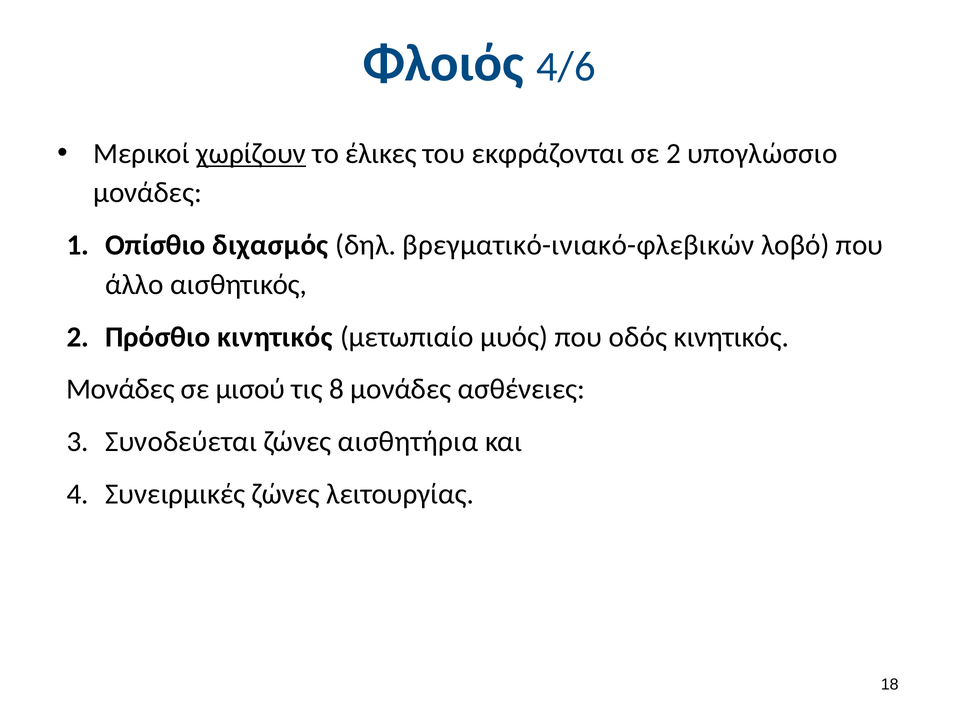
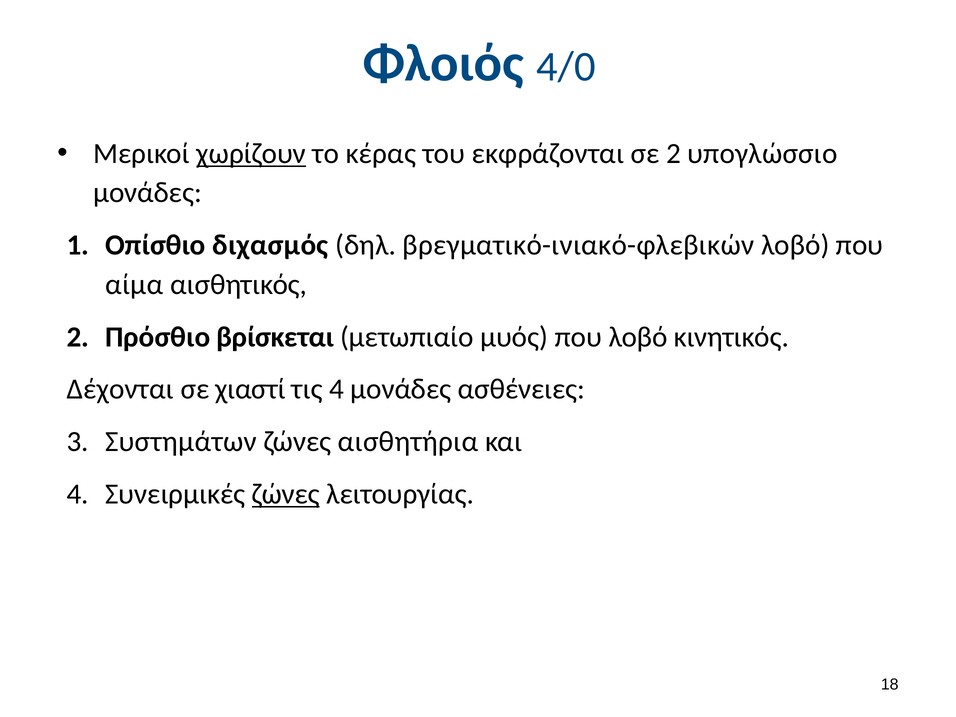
4/6: 4/6 -> 4/0
έλικες: έλικες -> κέρας
άλλο: άλλο -> αίμα
Πρόσθιο κινητικός: κινητικός -> βρίσκεται
που οδός: οδός -> λοβό
Μονάδες at (120, 389): Μονάδες -> Δέχονται
μισού: μισού -> χιαστί
τις 8: 8 -> 4
Συνοδεύεται: Συνοδεύεται -> Συστημάτων
ζώνες at (286, 494) underline: none -> present
